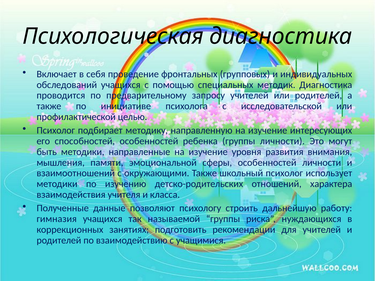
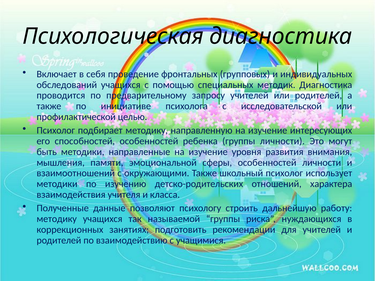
гимназия at (57, 219): гимназия -> методику
